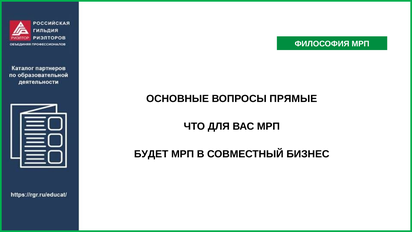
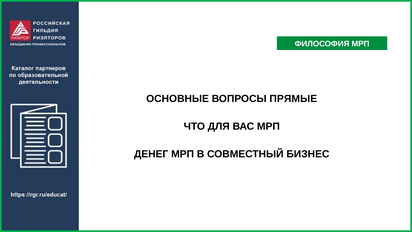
БУДЕТ: БУДЕТ -> ДЕНЕГ
